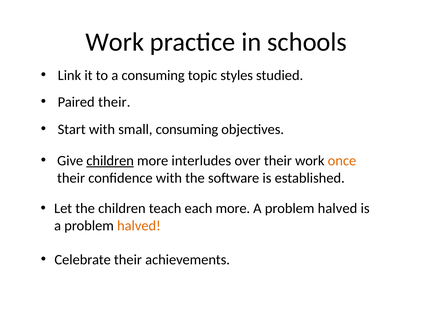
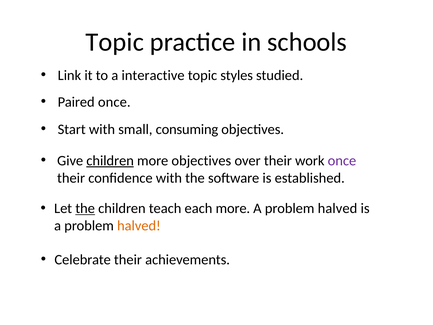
Work at (115, 42): Work -> Topic
a consuming: consuming -> interactive
Paired their: their -> once
more interludes: interludes -> objectives
once at (342, 161) colour: orange -> purple
the at (85, 208) underline: none -> present
